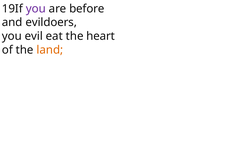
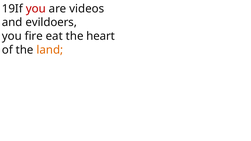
you at (36, 9) colour: purple -> red
before: before -> videos
evil: evil -> fire
